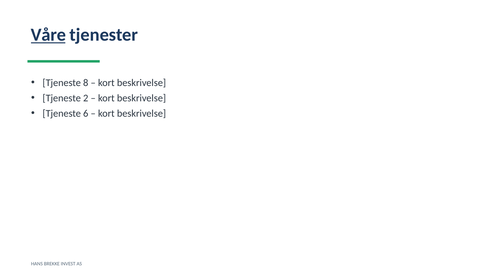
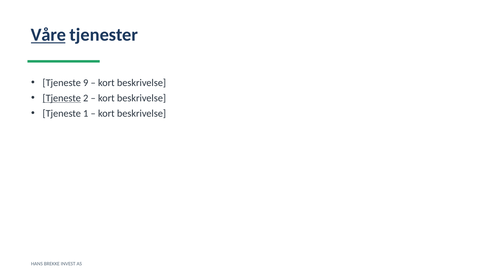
8: 8 -> 9
Tjeneste at (62, 98) underline: none -> present
6: 6 -> 1
